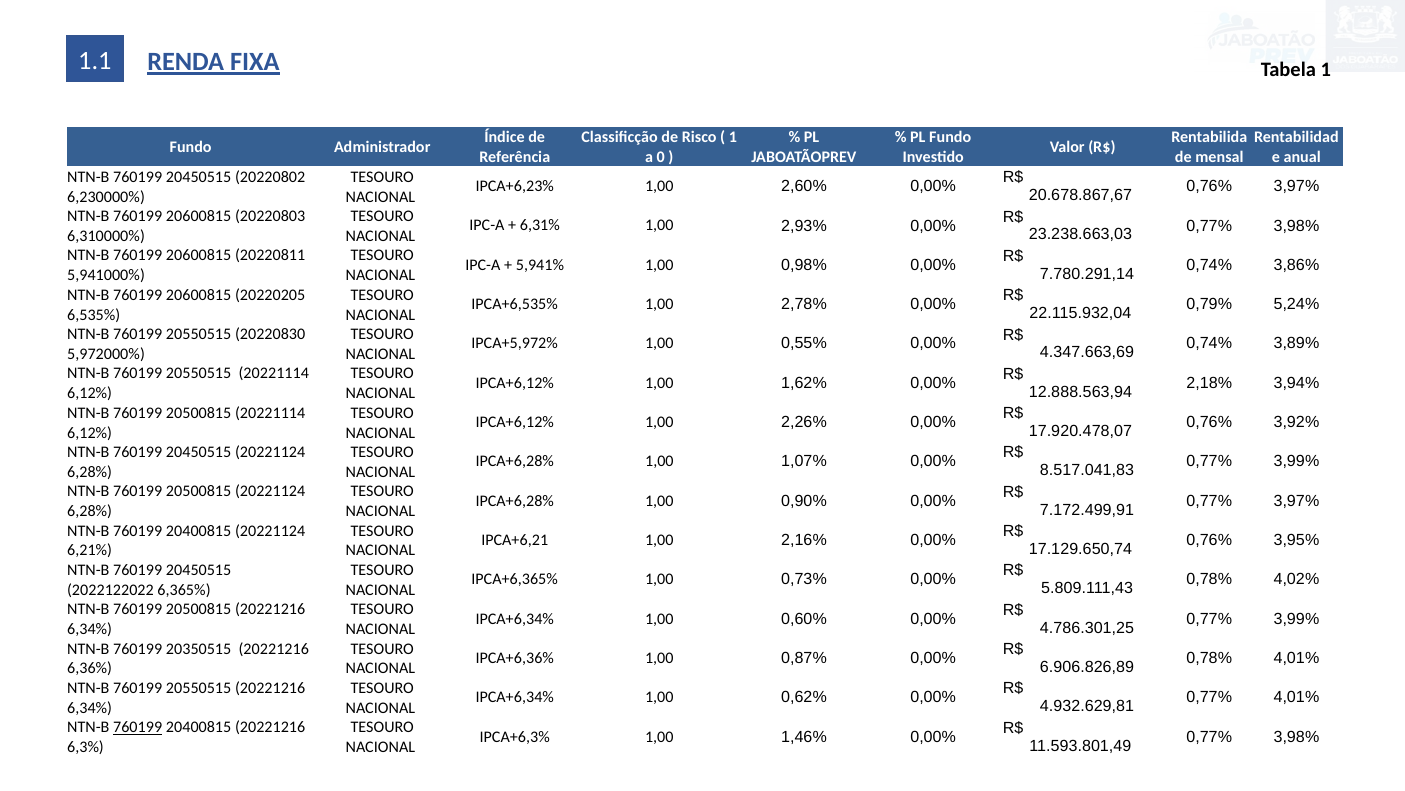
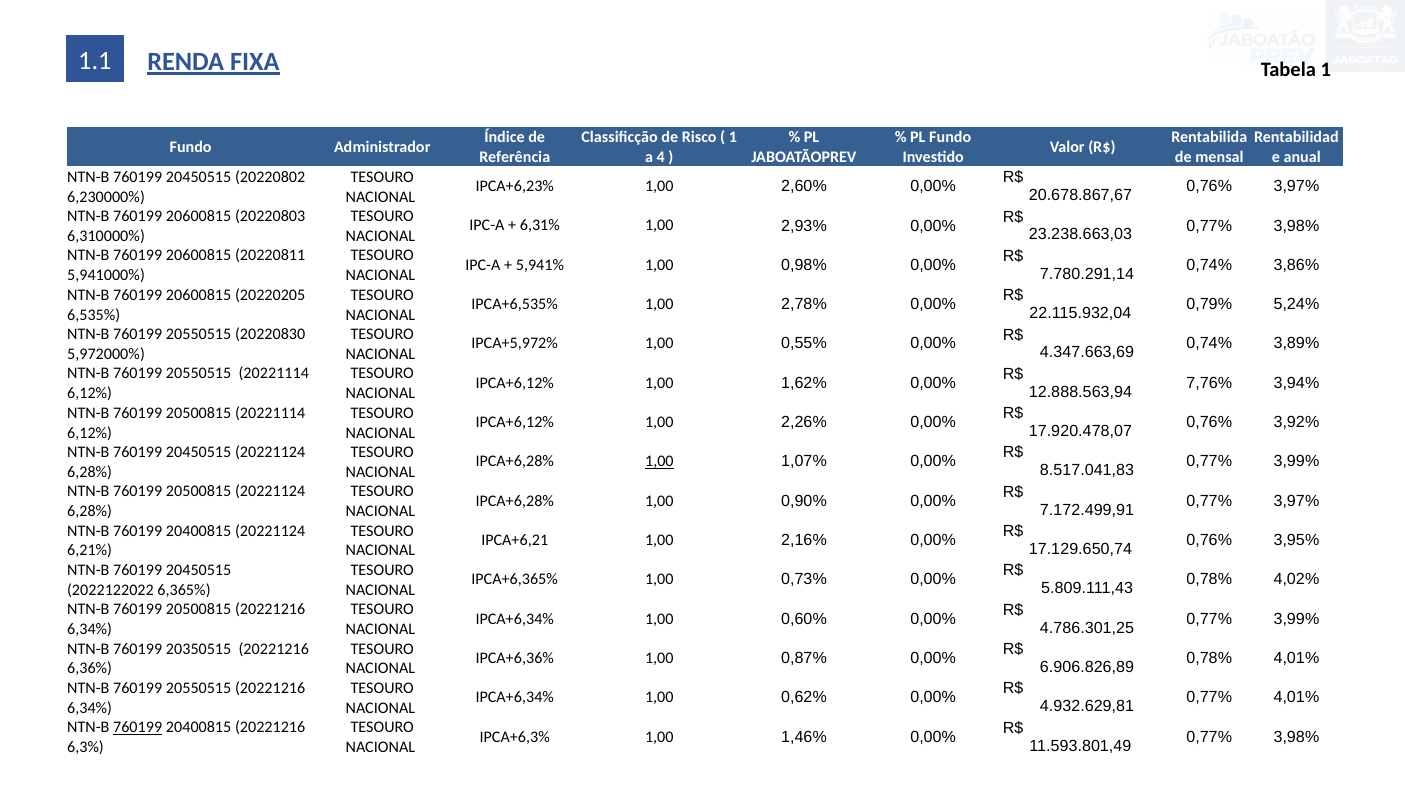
0: 0 -> 4
2,18%: 2,18% -> 7,76%
1,00 at (659, 461) underline: none -> present
